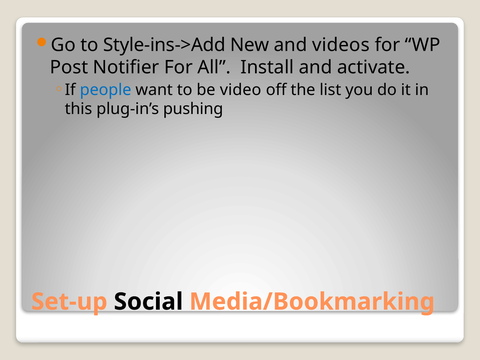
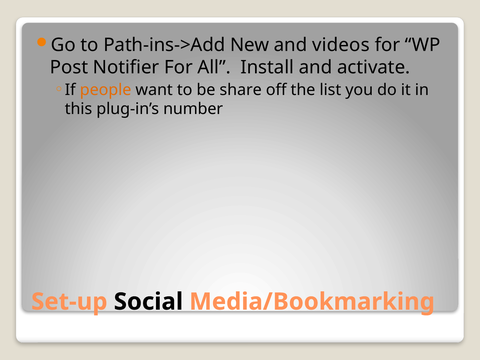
Style-ins->Add: Style-ins->Add -> Path-ins->Add
people colour: blue -> orange
video: video -> share
pushing: pushing -> number
